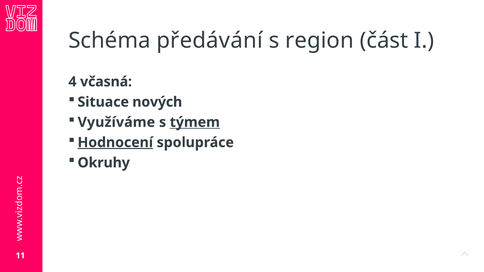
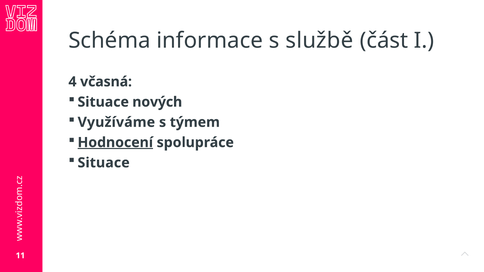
předávání: předávání -> informace
region: region -> službě
týmem underline: present -> none
Okruhy at (104, 163): Okruhy -> Situace
